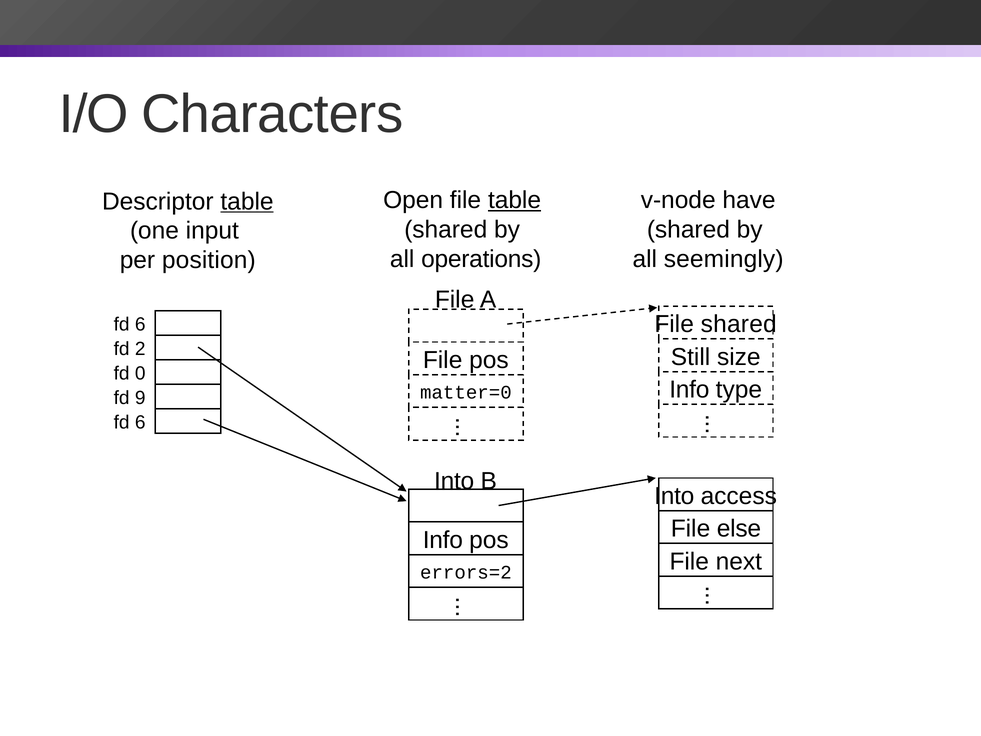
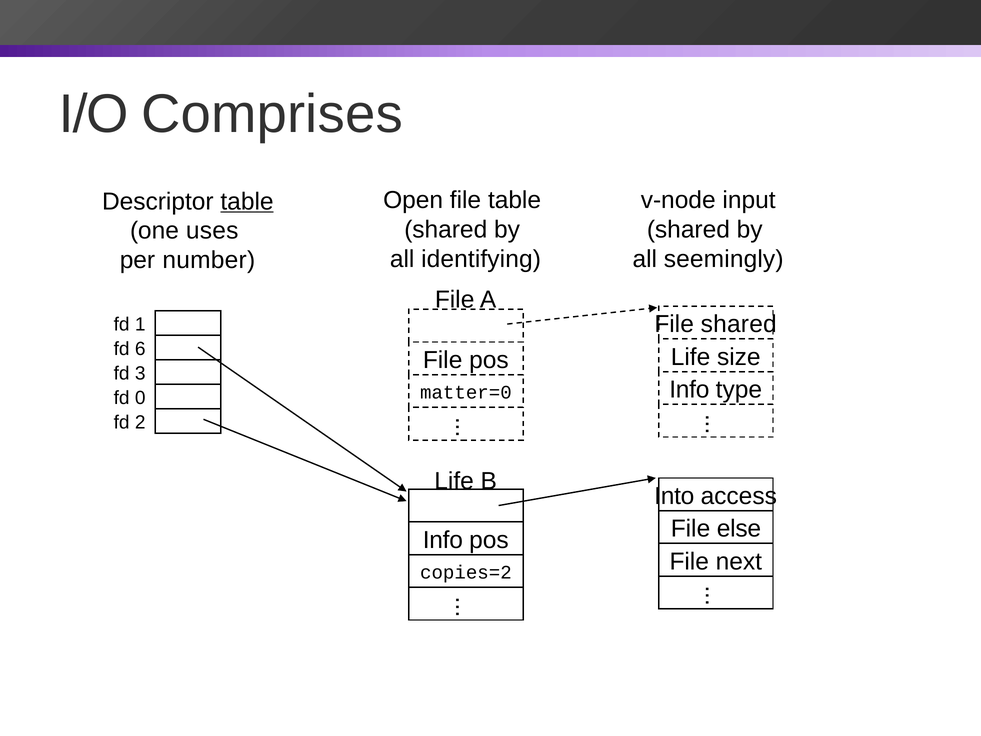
Characters: Characters -> Comprises
table at (515, 200) underline: present -> none
have: have -> input
input: input -> uses
operations: operations -> identifying
position: position -> number
6 at (140, 324): 6 -> 1
2: 2 -> 6
Still at (691, 357): Still -> Life
0: 0 -> 3
9: 9 -> 0
6 at (140, 422): 6 -> 2
Into at (454, 481): Into -> Life
errors=2: errors=2 -> copies=2
